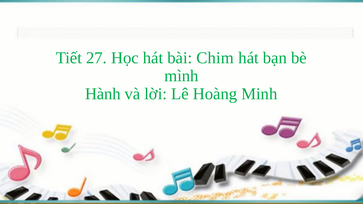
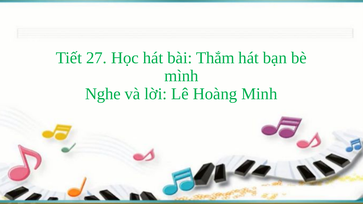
Chim: Chim -> Thắm
Hành: Hành -> Nghe
